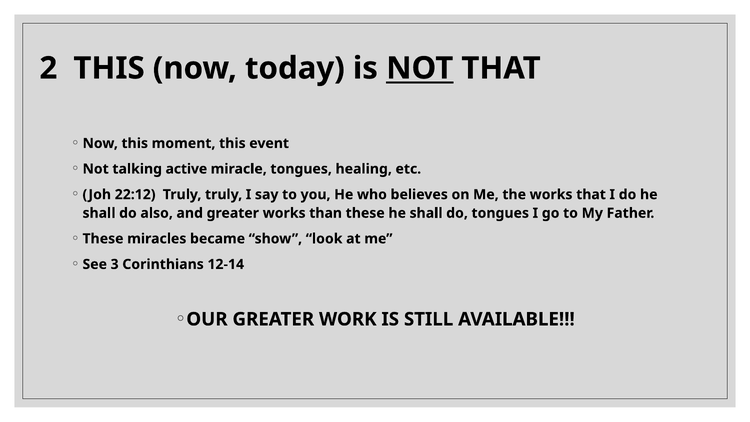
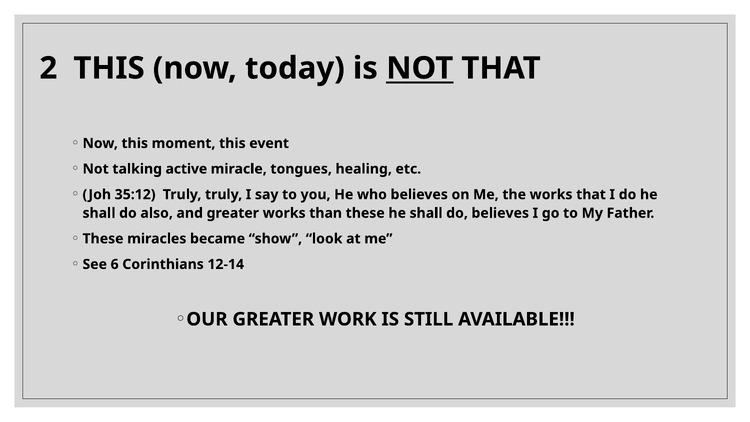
22:12: 22:12 -> 35:12
do tongues: tongues -> believes
3: 3 -> 6
